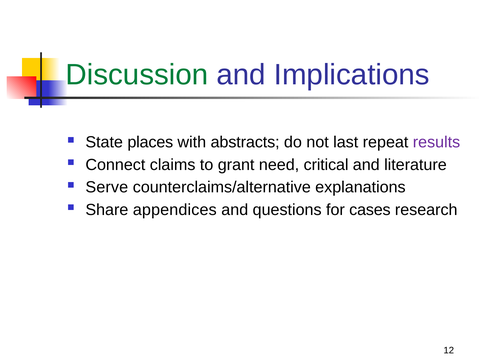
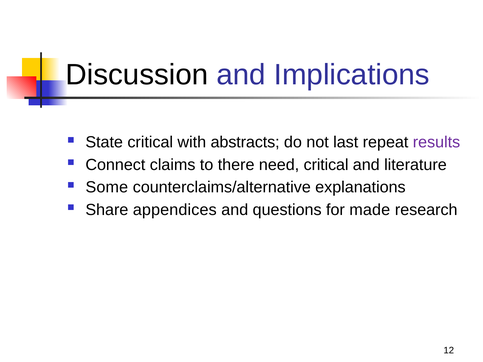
Discussion colour: green -> black
State places: places -> critical
grant: grant -> there
Serve: Serve -> Some
cases: cases -> made
